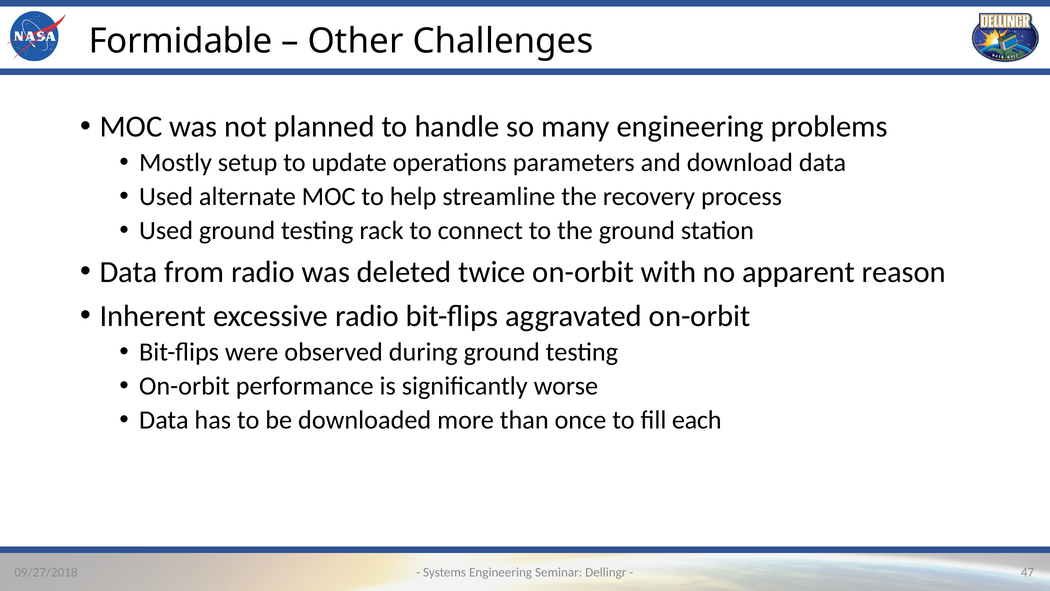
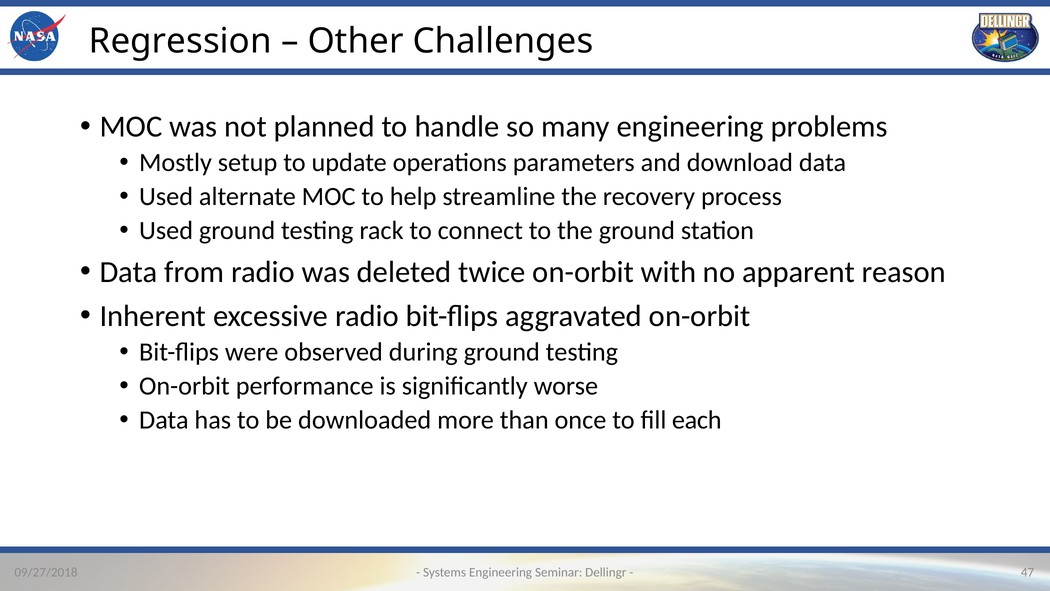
Formidable: Formidable -> Regression
